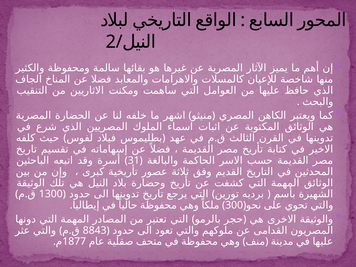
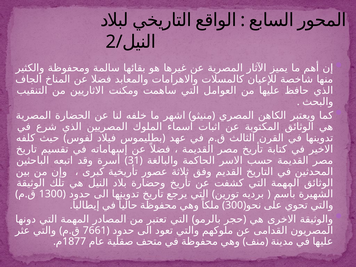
8843: 8843 -> 7661
